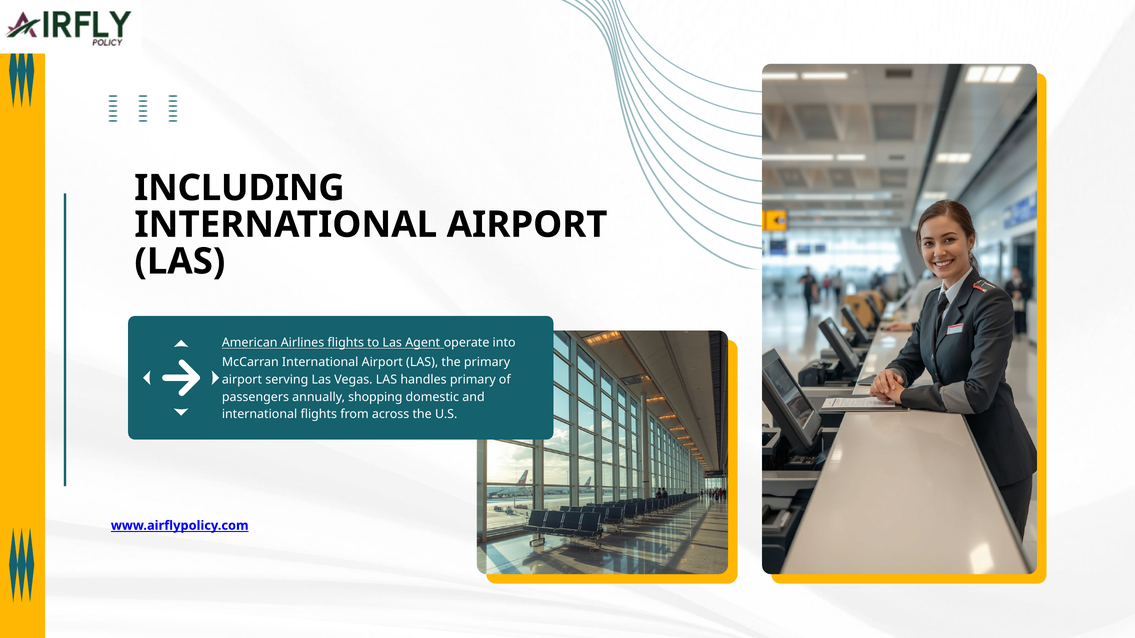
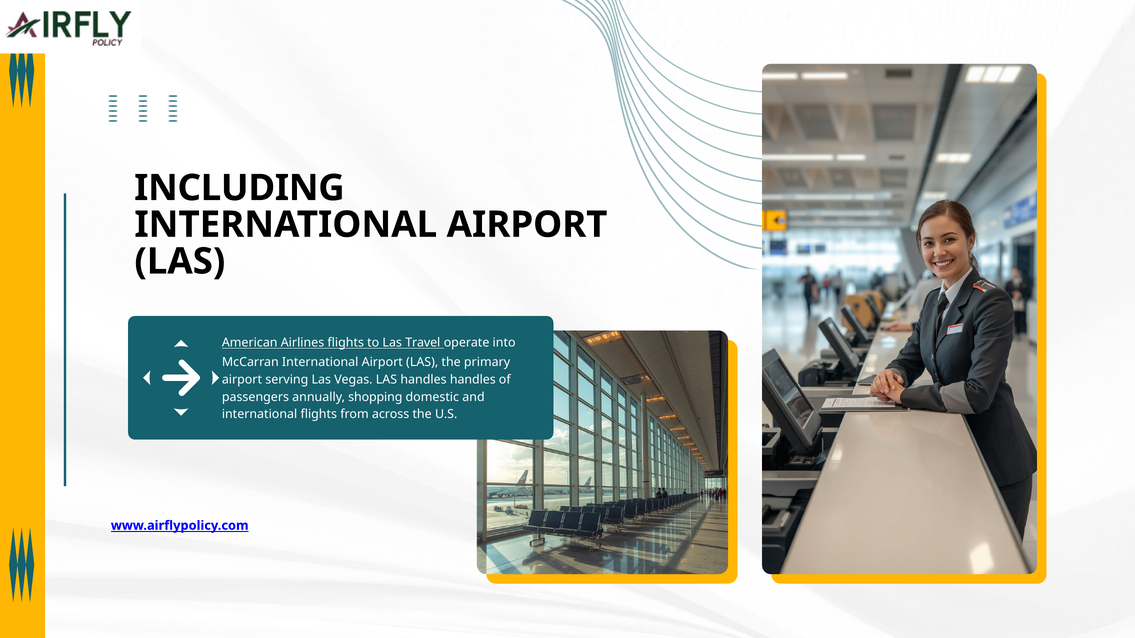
Agent: Agent -> Travel
handles primary: primary -> handles
